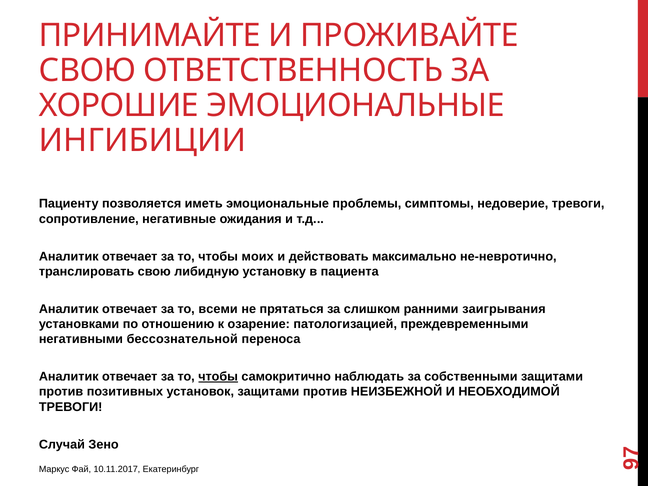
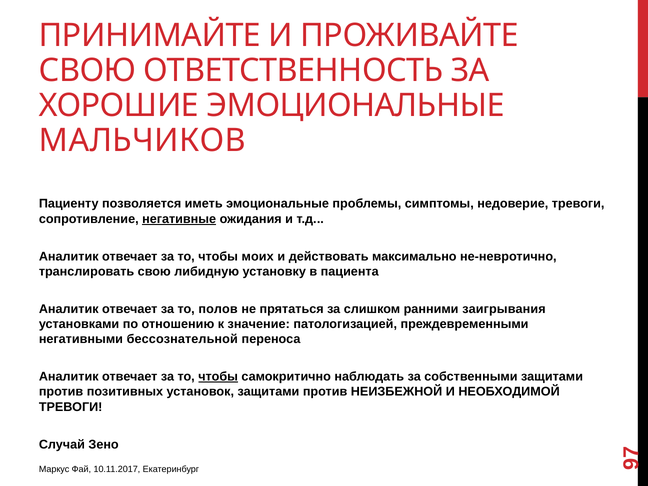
ИНГИБИЦИИ: ИНГИБИЦИИ -> МАЛЬЧИКОВ
негативные underline: none -> present
всеми: всеми -> полов
озарение: озарение -> значение
